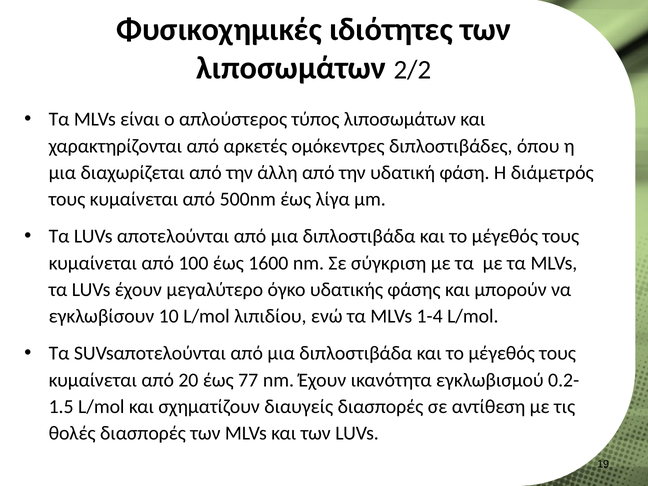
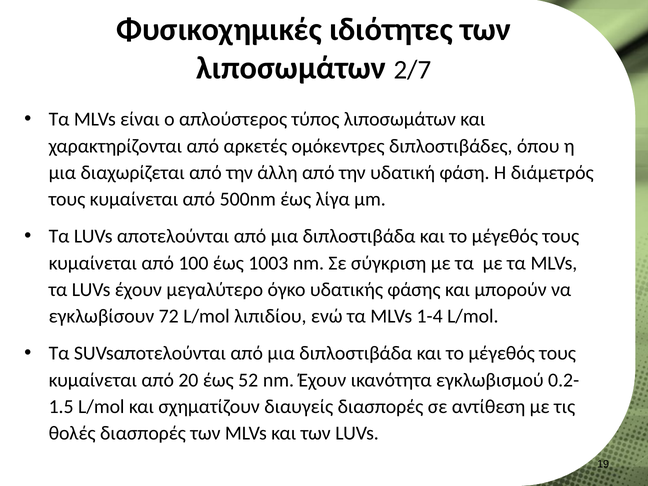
2/2: 2/2 -> 2/7
1600: 1600 -> 1003
10: 10 -> 72
77: 77 -> 52
